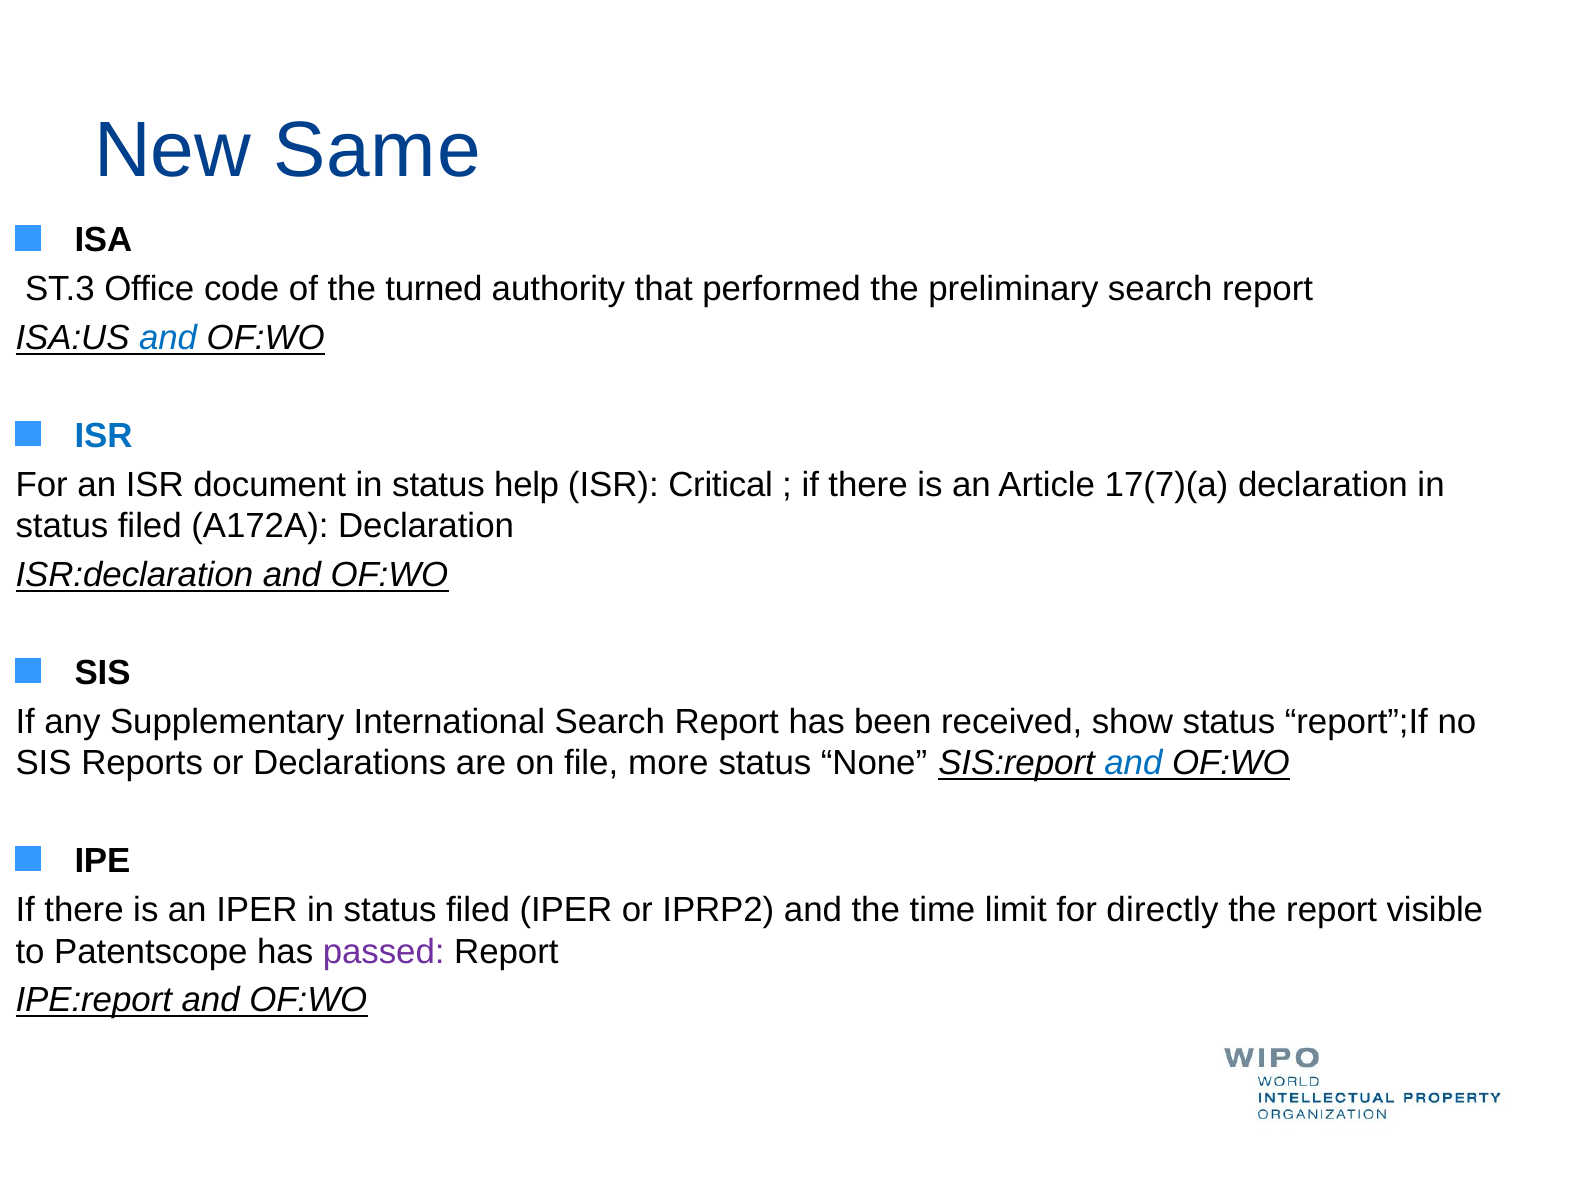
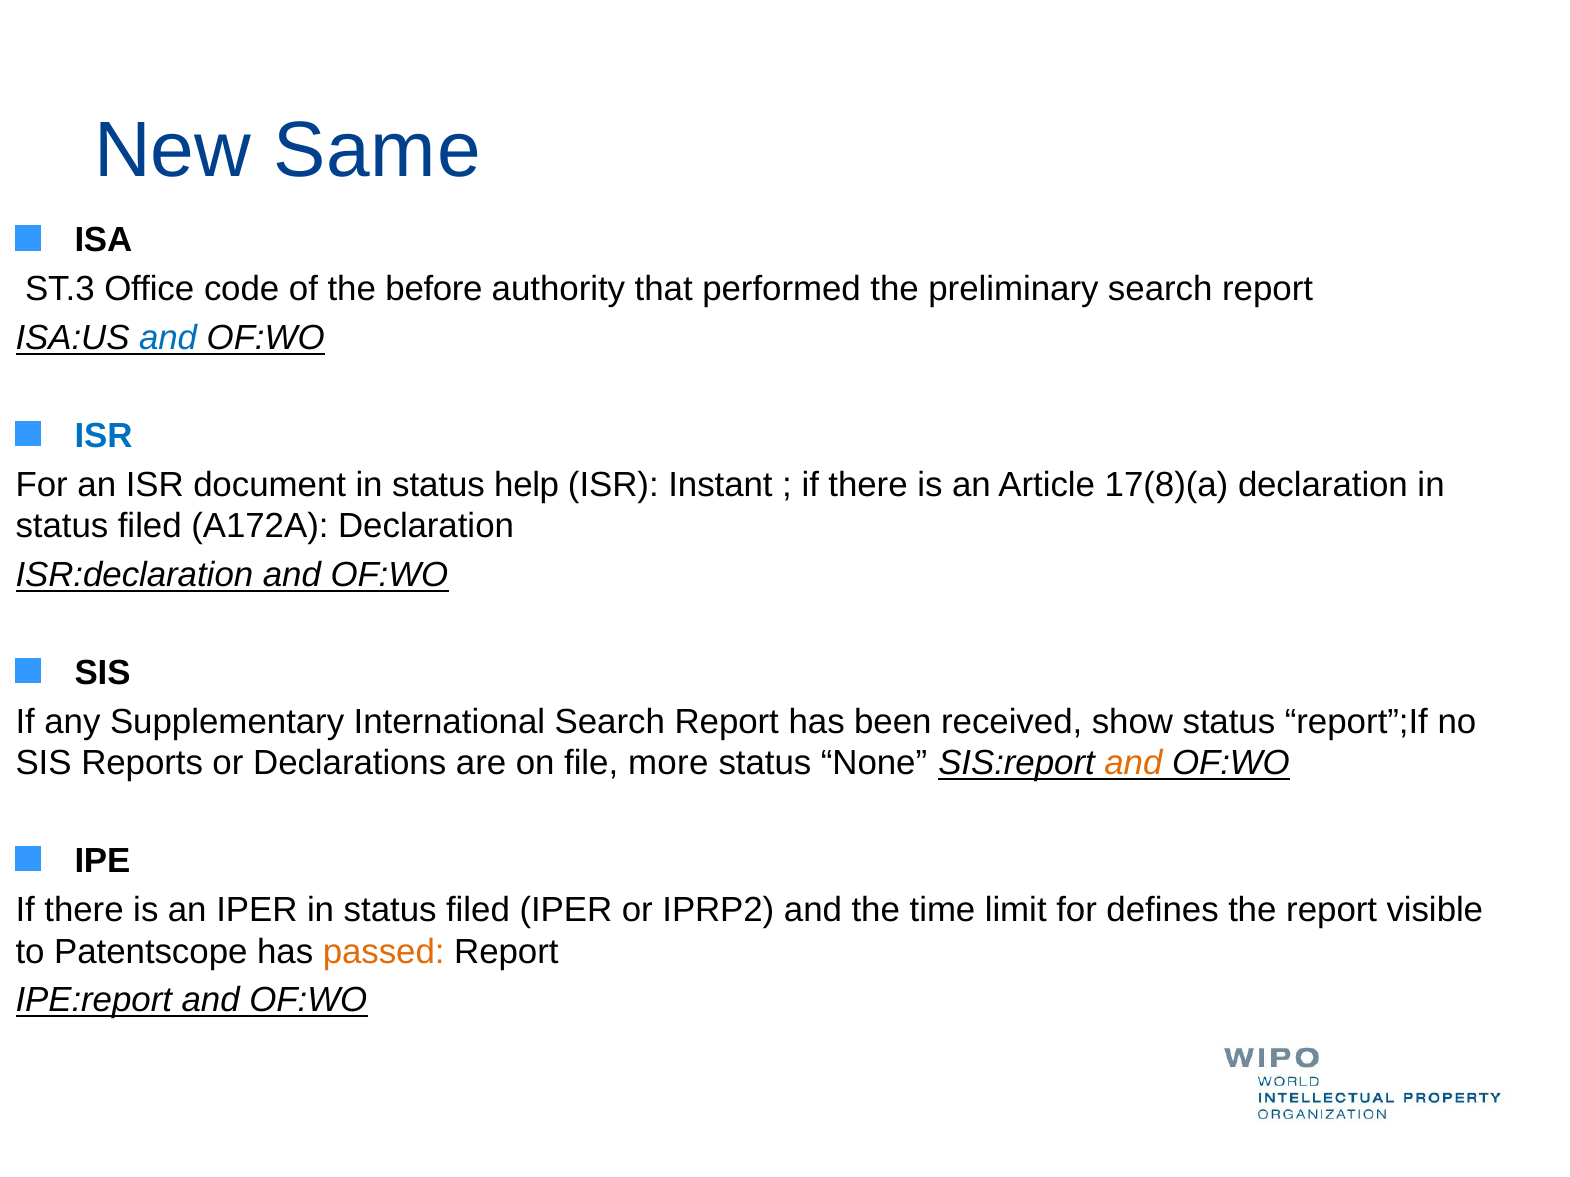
turned: turned -> before
Critical: Critical -> Instant
17(7)(a: 17(7)(a -> 17(8)(a
and at (1133, 764) colour: blue -> orange
directly: directly -> defines
passed colour: purple -> orange
